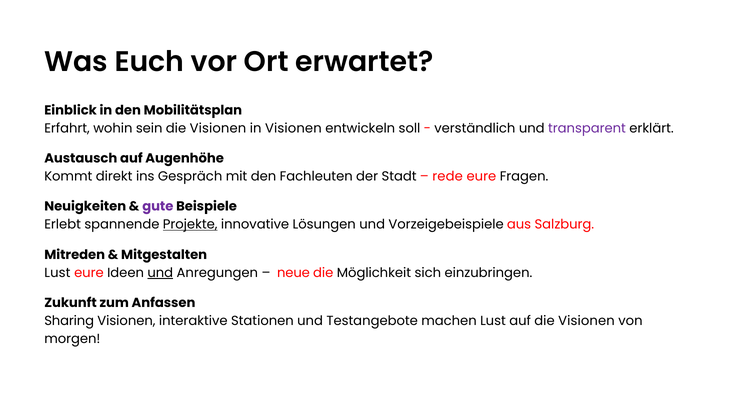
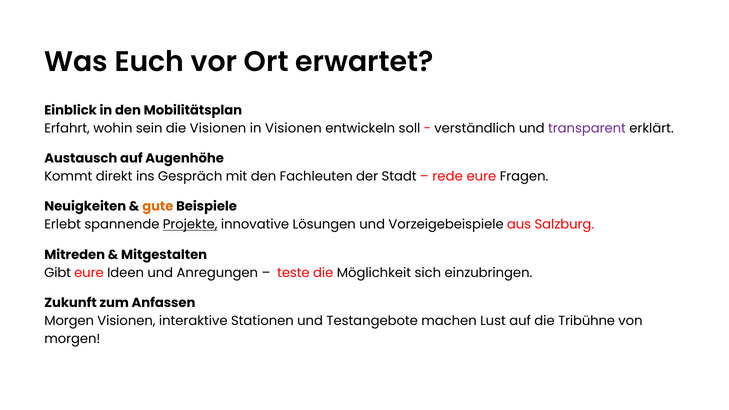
gute colour: purple -> orange
Lust at (57, 273): Lust -> Gibt
und at (160, 273) underline: present -> none
neue: neue -> teste
Sharing at (69, 321): Sharing -> Morgen
auf die Visionen: Visionen -> Tribühne
